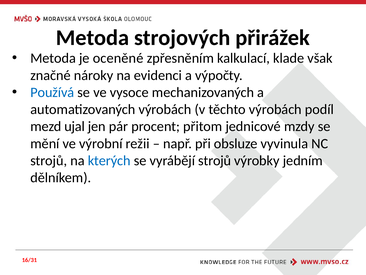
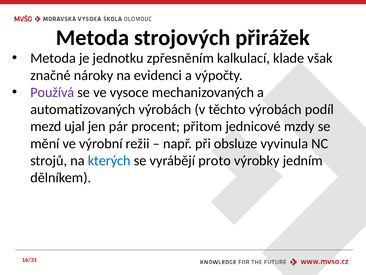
oceněné: oceněné -> jednotku
Používá colour: blue -> purple
vyrábějí strojů: strojů -> proto
